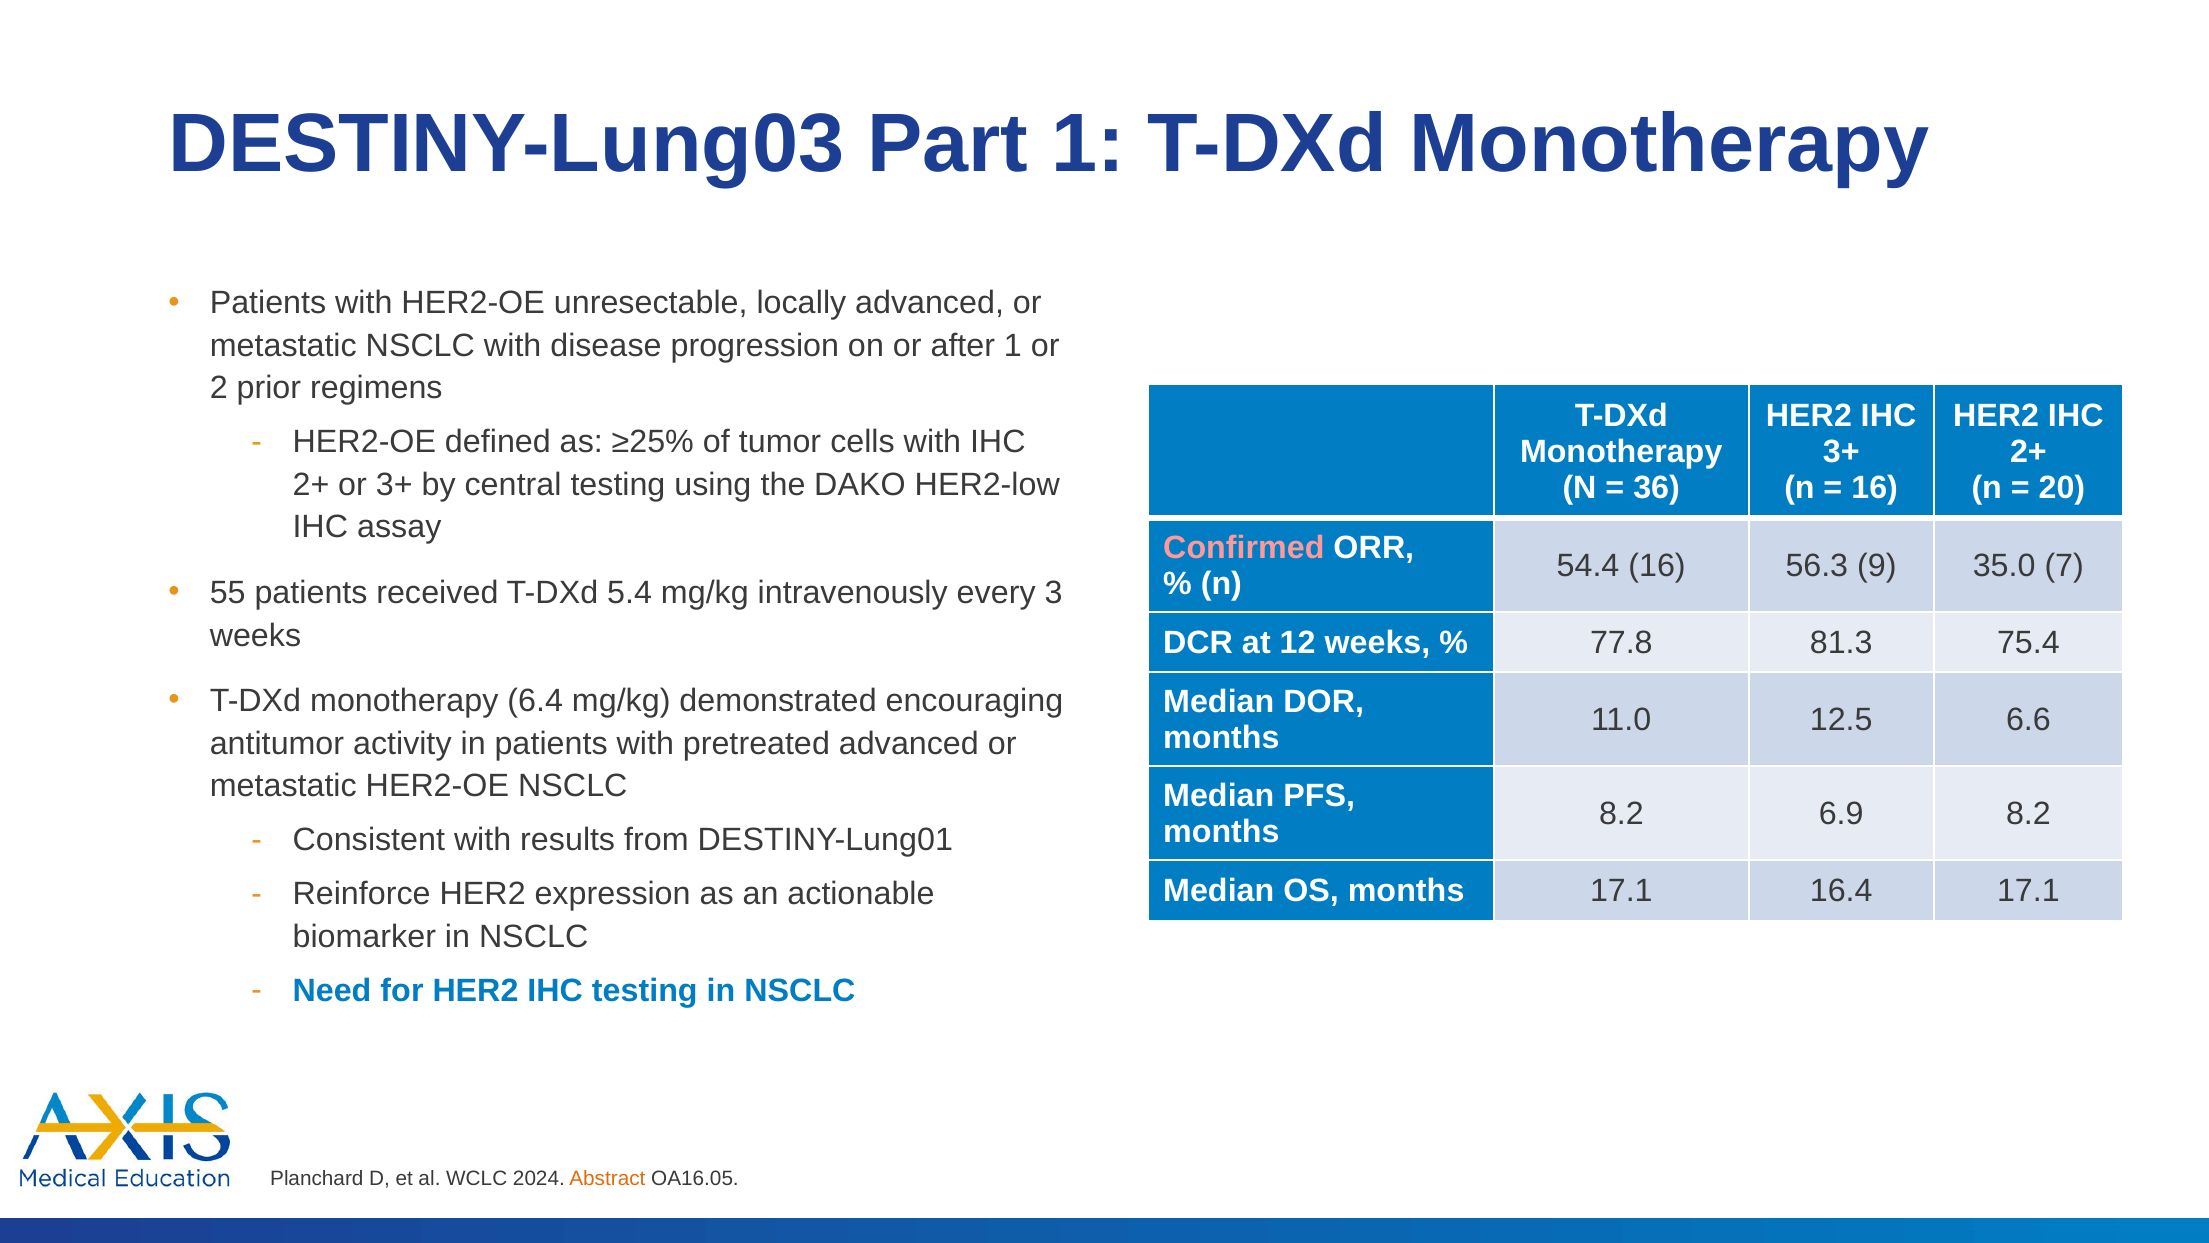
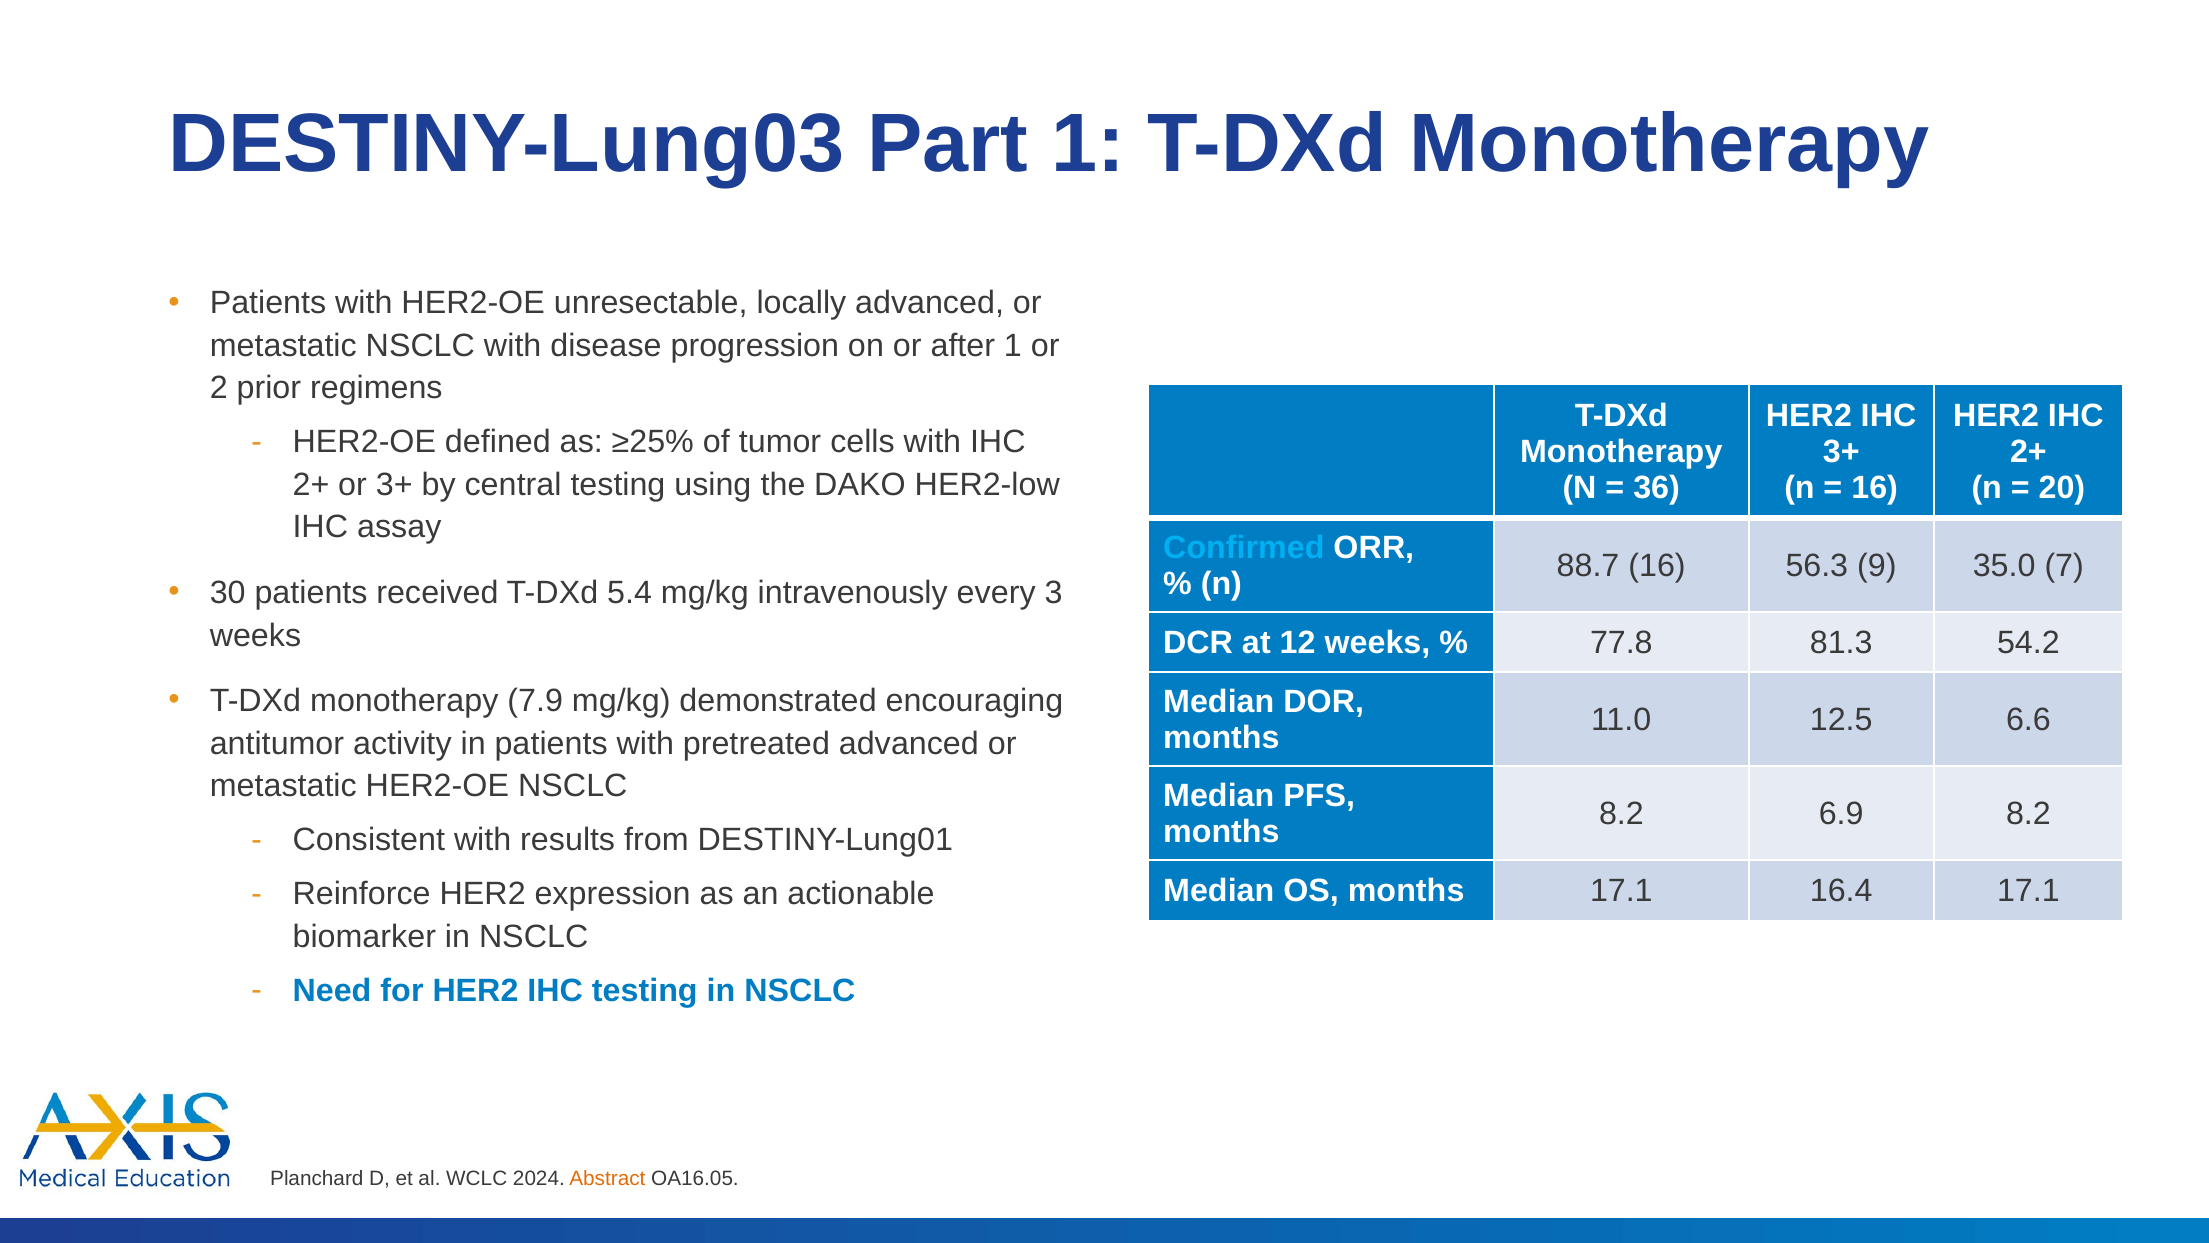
Confirmed colour: pink -> light blue
54.4: 54.4 -> 88.7
55: 55 -> 30
75.4: 75.4 -> 54.2
6.4: 6.4 -> 7.9
